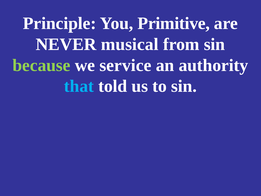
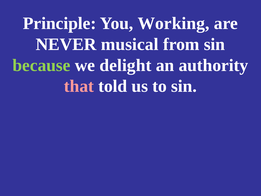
Primitive: Primitive -> Working
service: service -> delight
that colour: light blue -> pink
